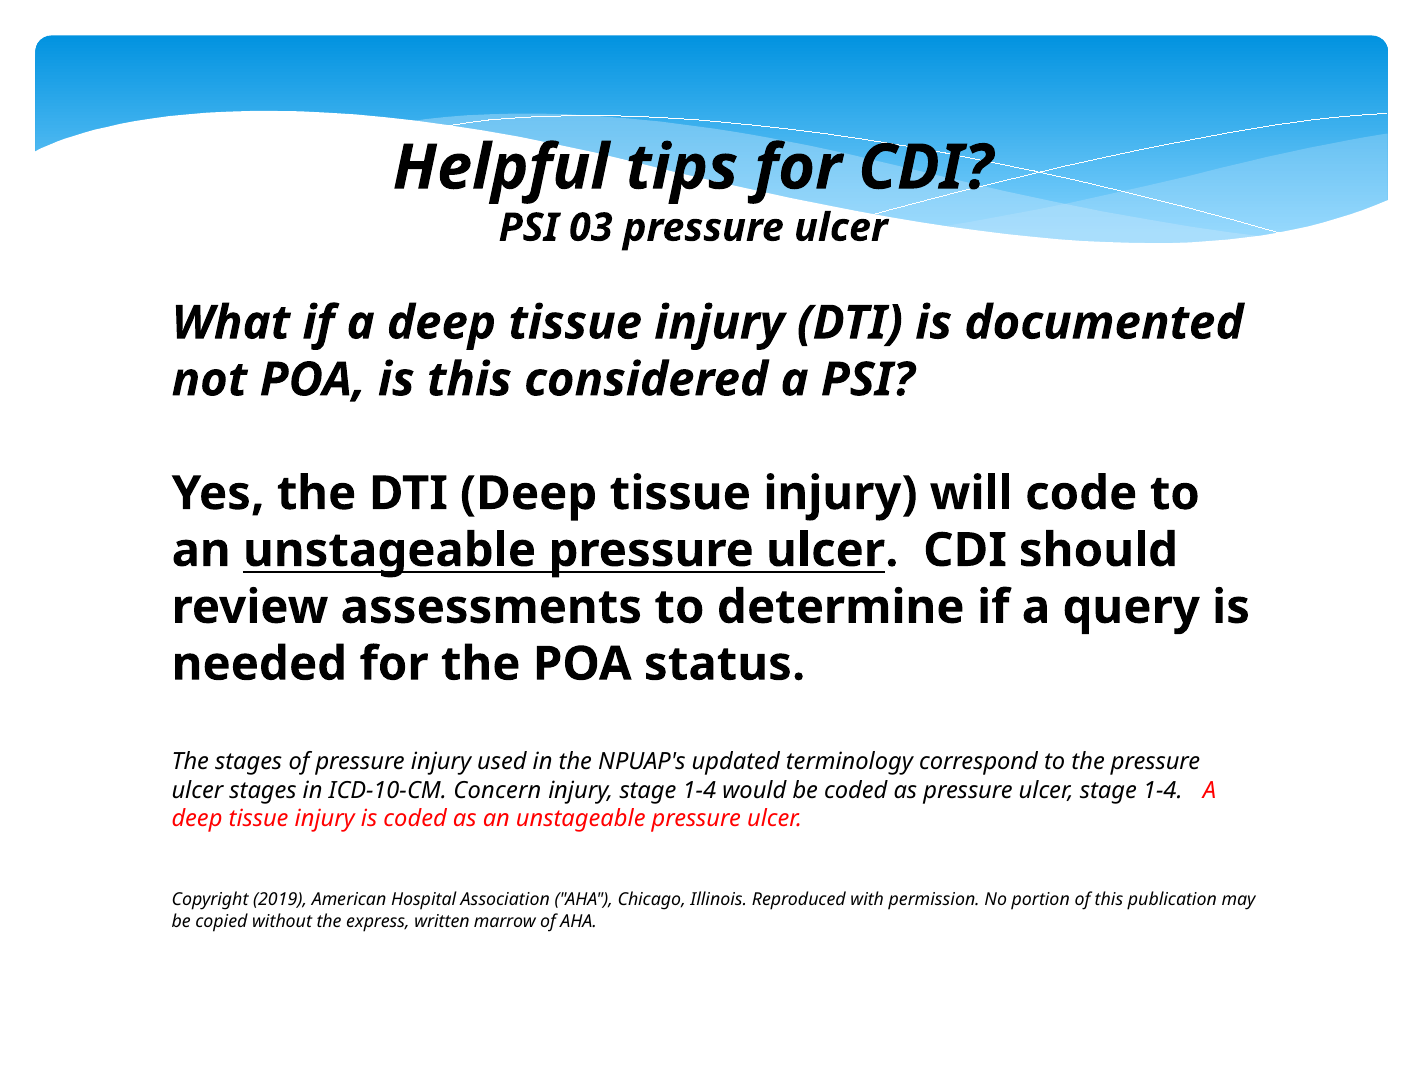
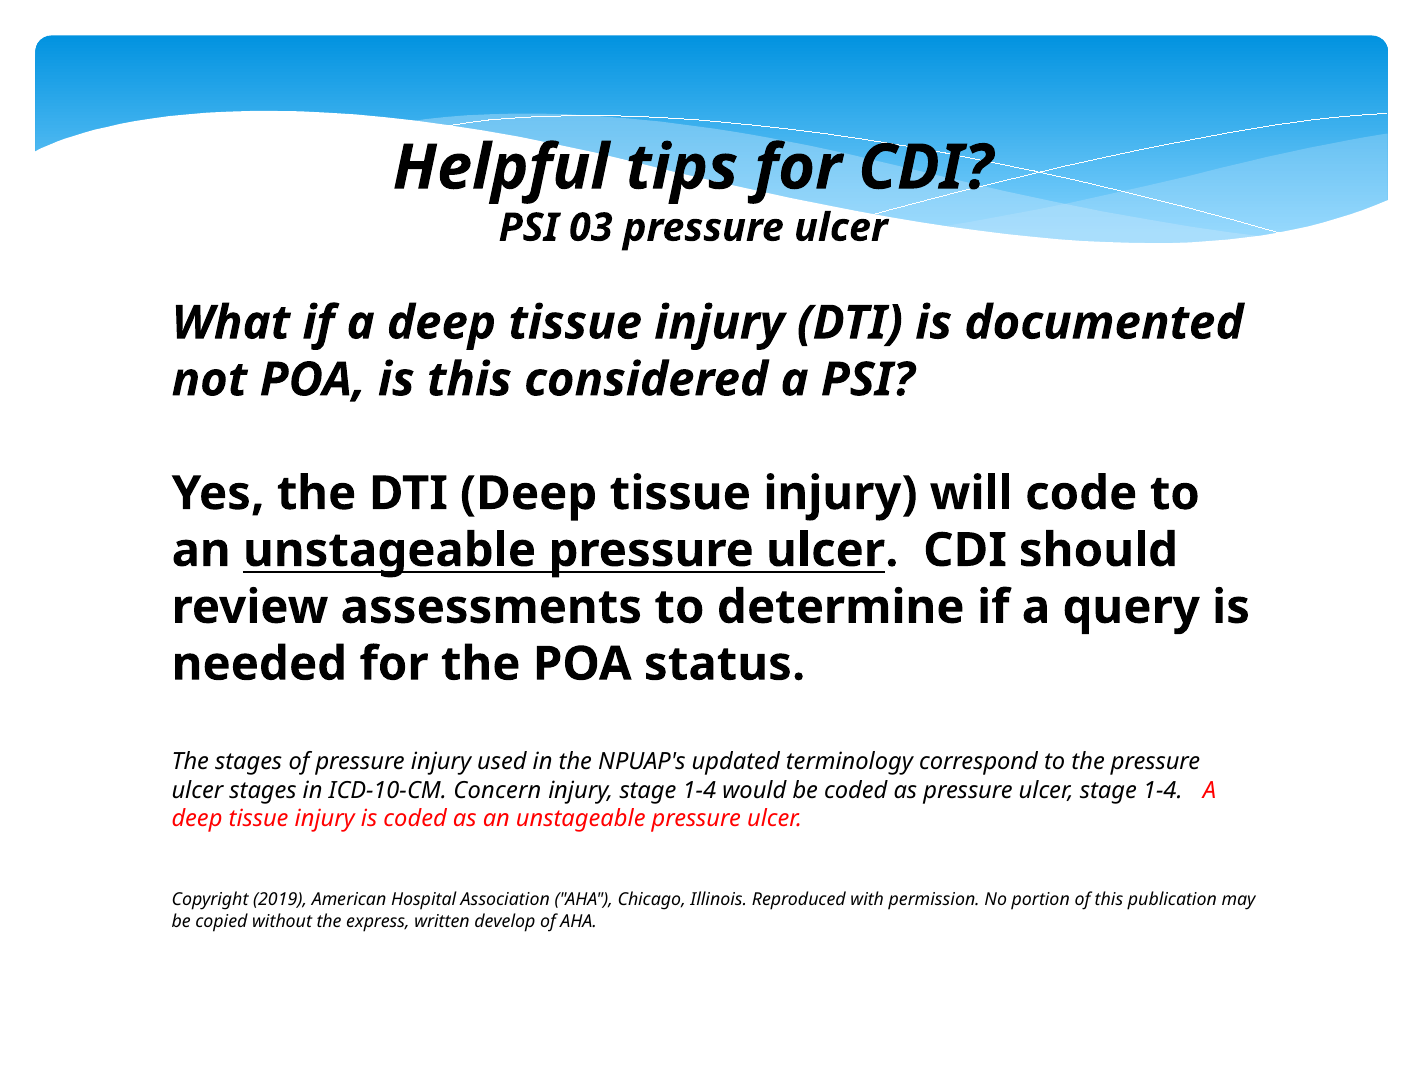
marrow: marrow -> develop
